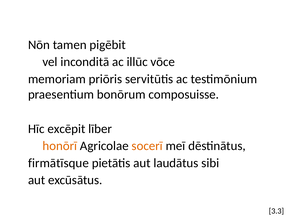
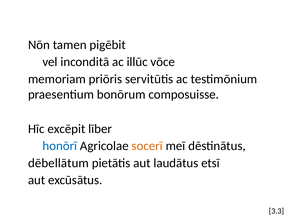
honōrī colour: orange -> blue
firmātīsque: firmātīsque -> dēbellātum
sibi: sibi -> etsī
